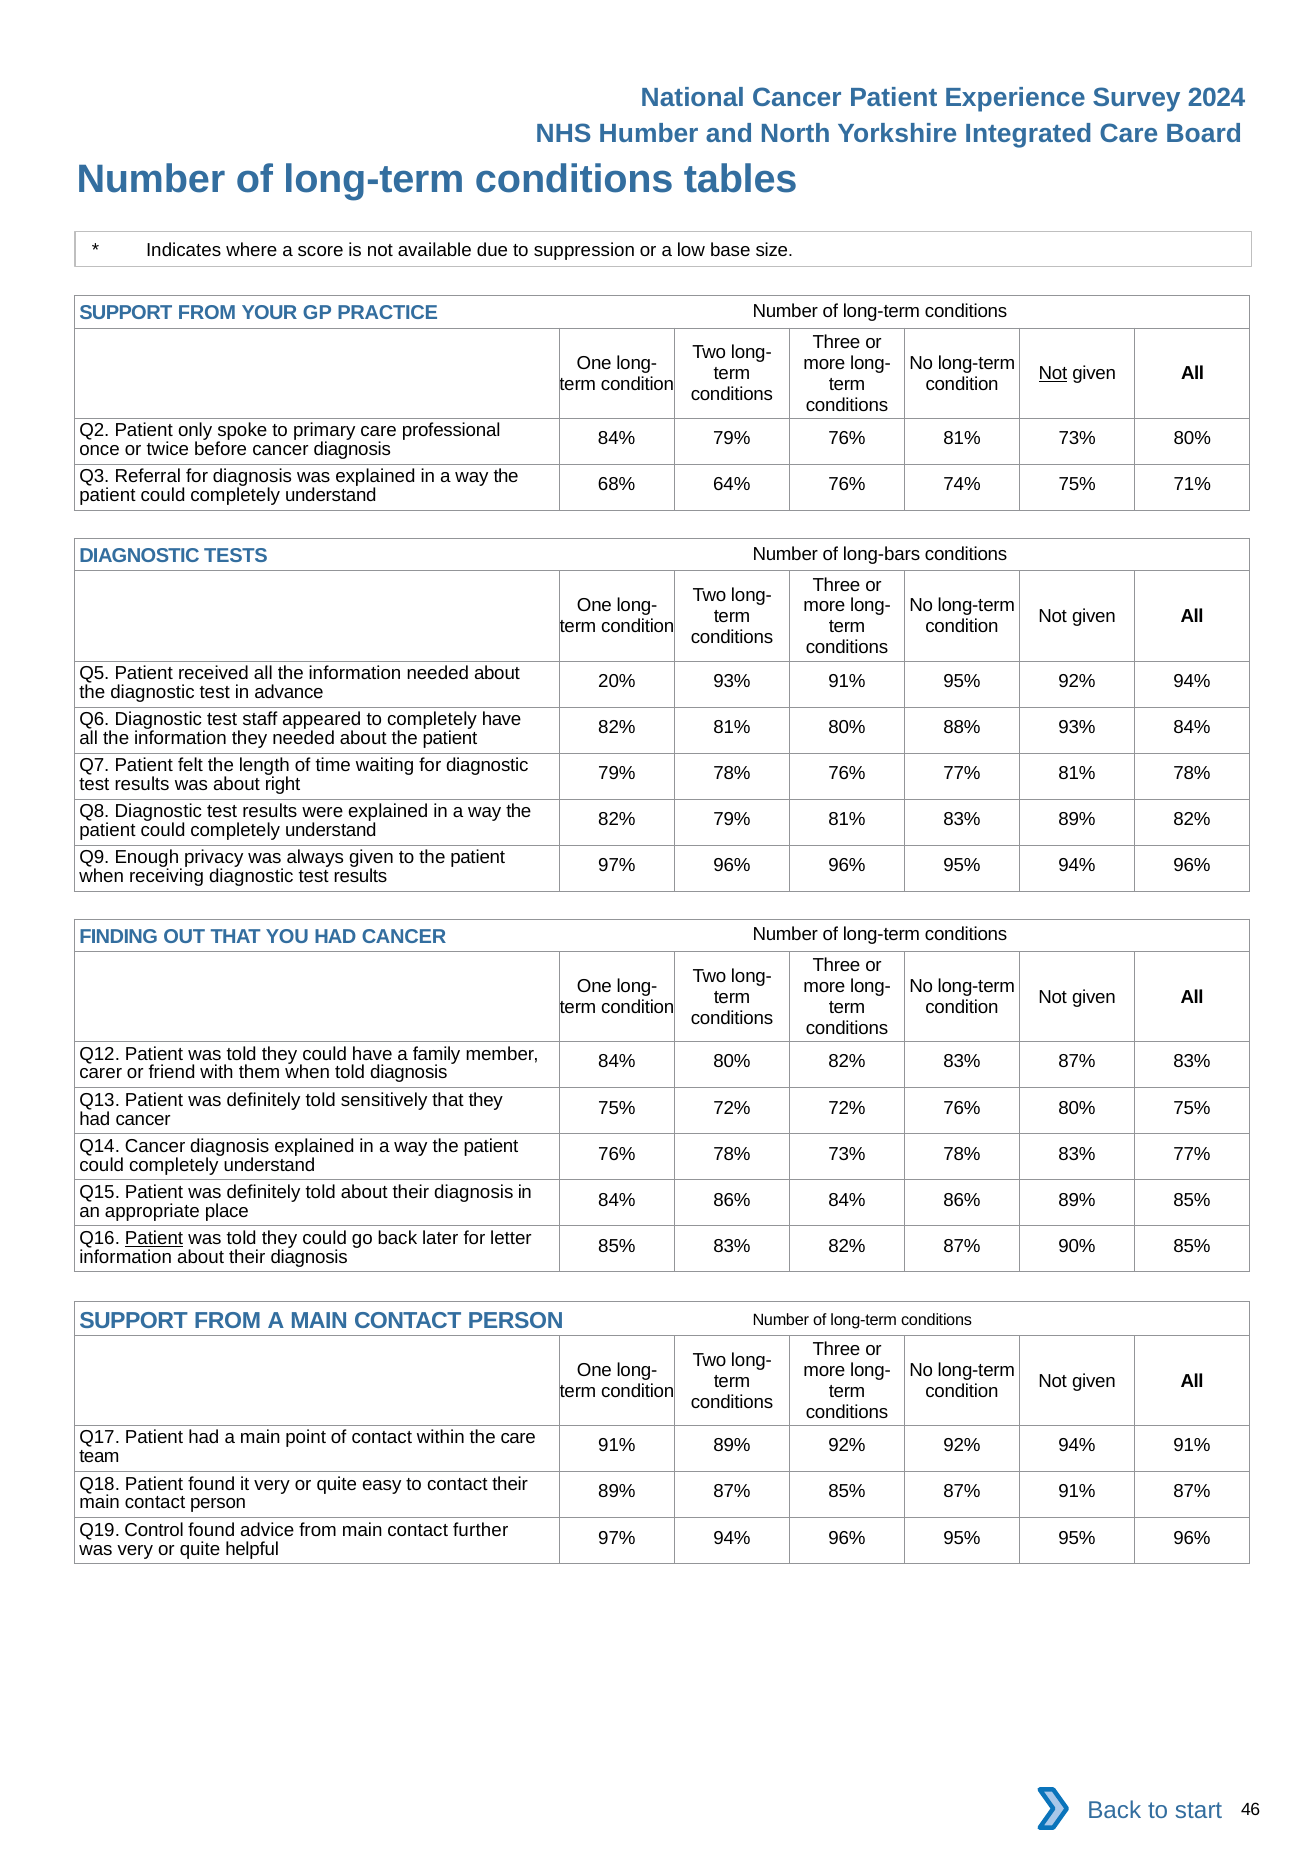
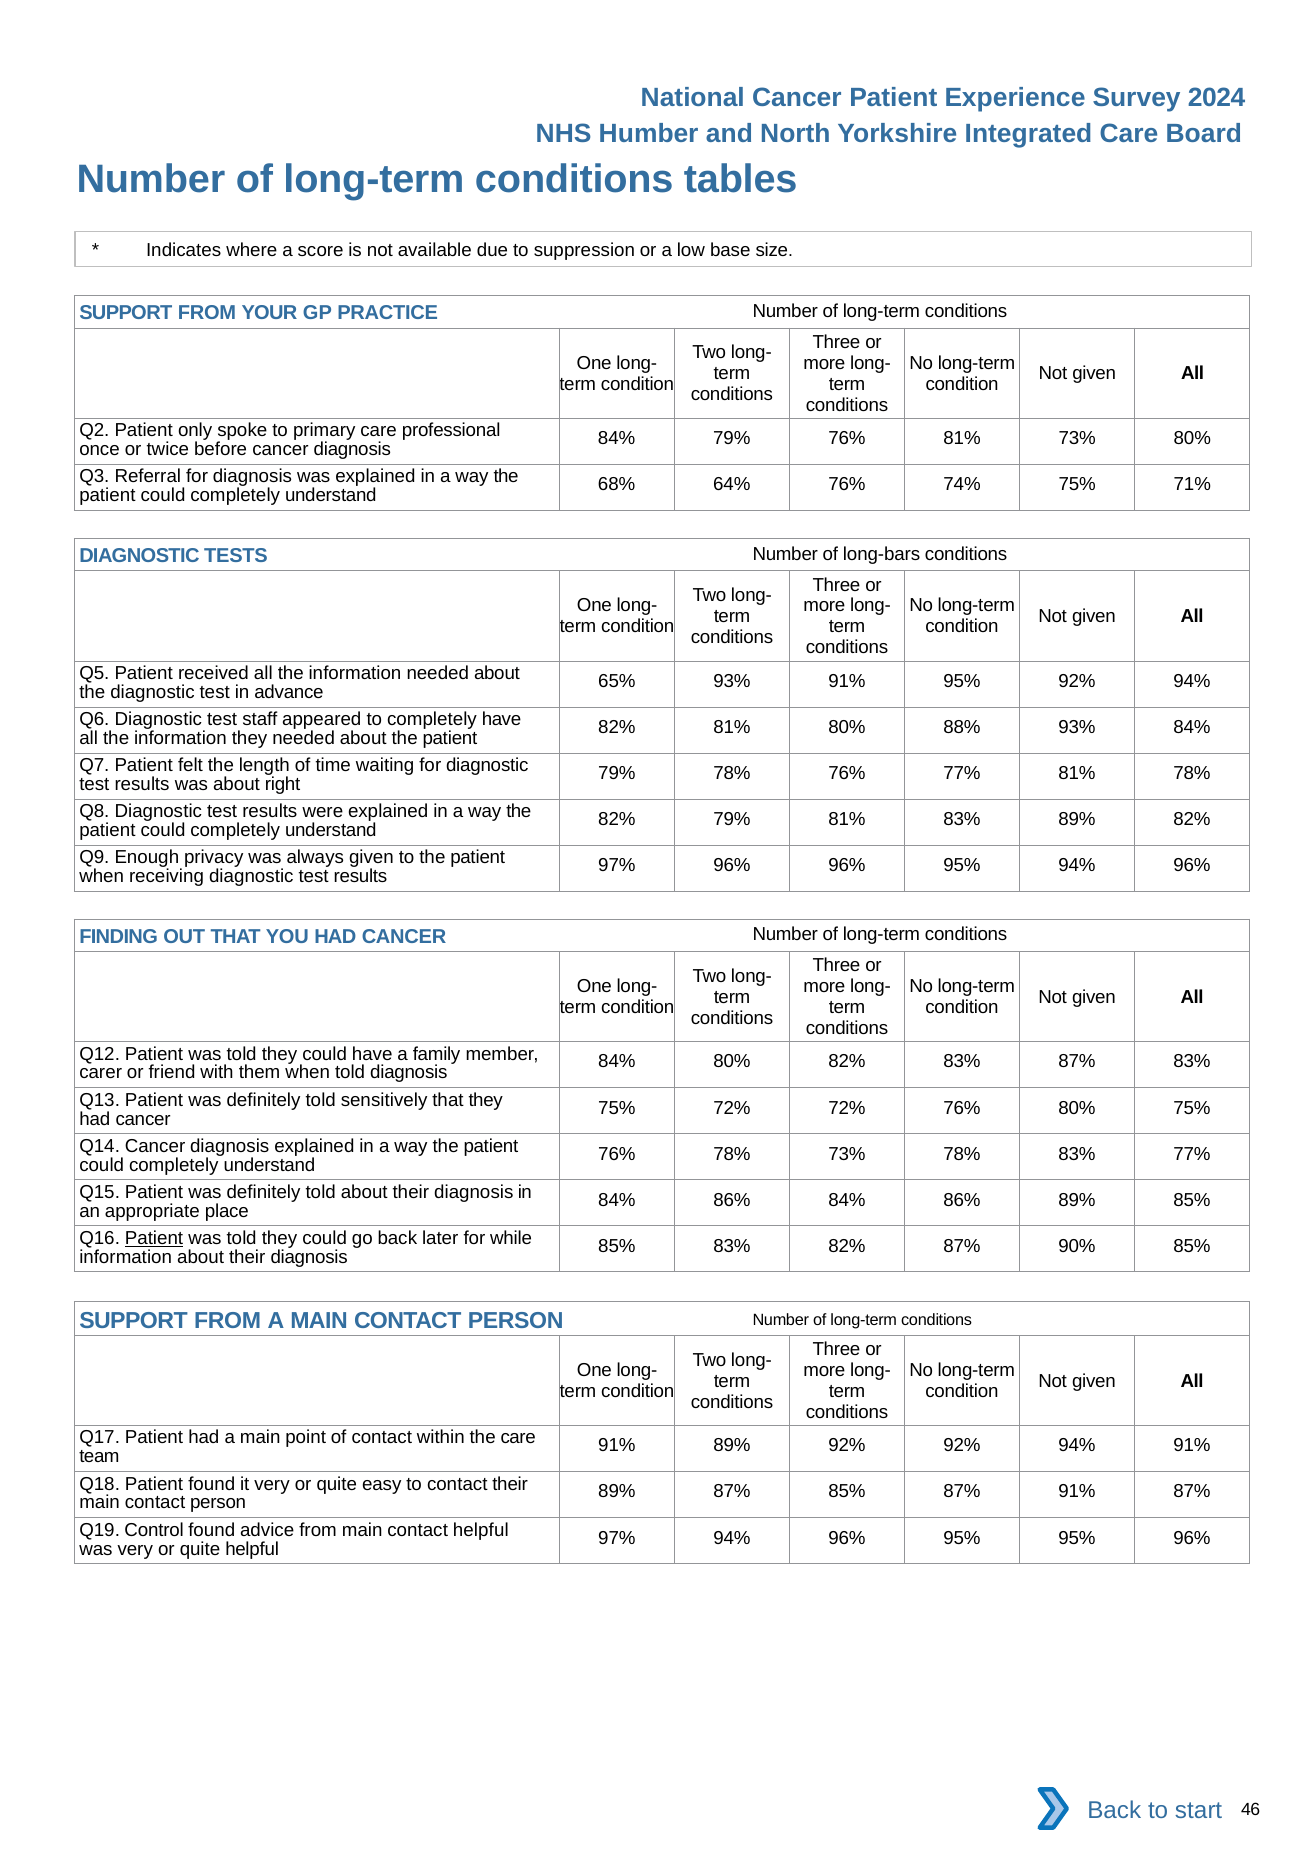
Not at (1053, 374) underline: present -> none
20%: 20% -> 65%
letter: letter -> while
contact further: further -> helpful
